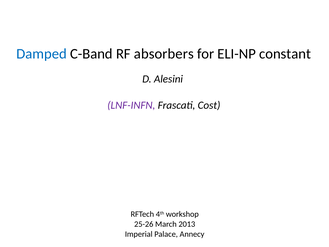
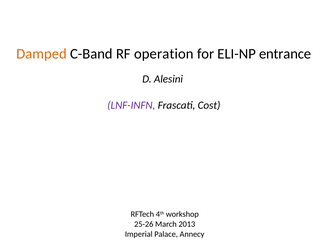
Damped colour: blue -> orange
absorbers: absorbers -> operation
constant: constant -> entrance
